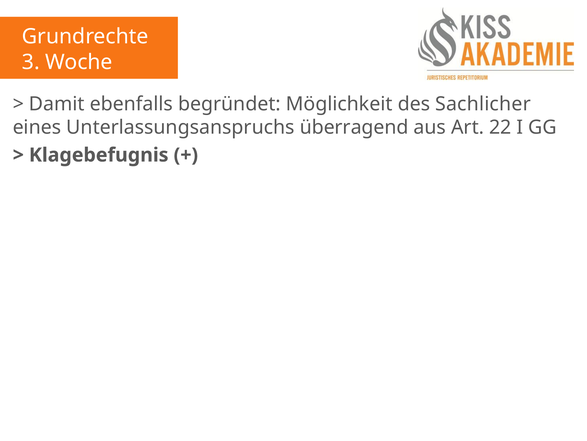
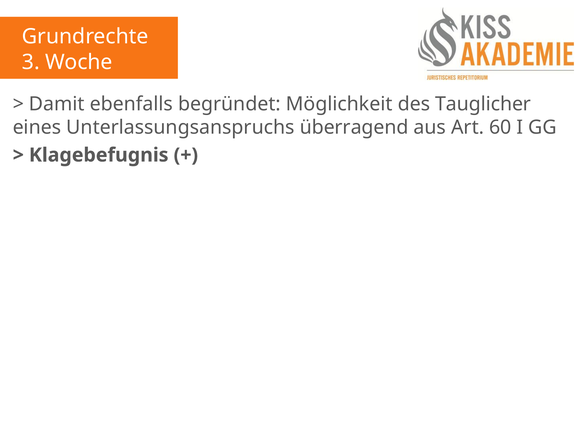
Sachlicher: Sachlicher -> Tauglicher
22: 22 -> 60
